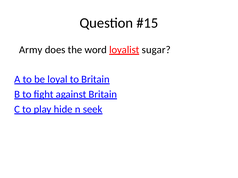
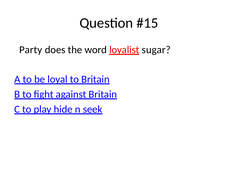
Army: Army -> Party
